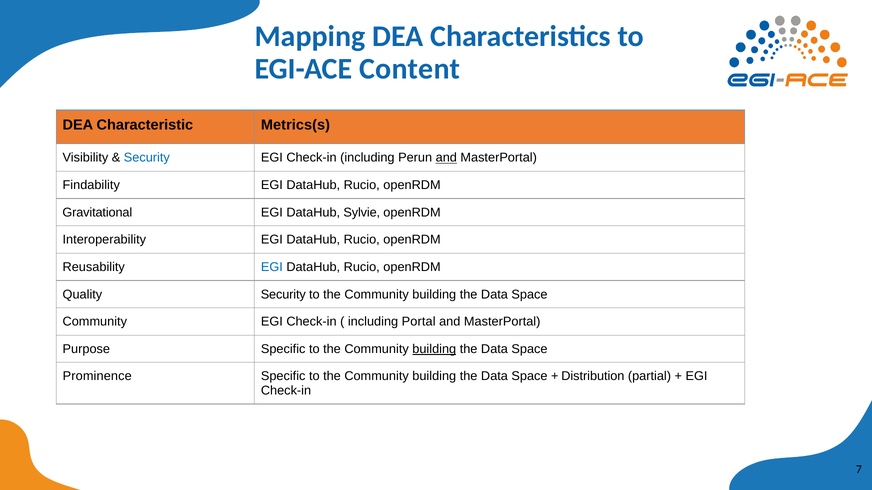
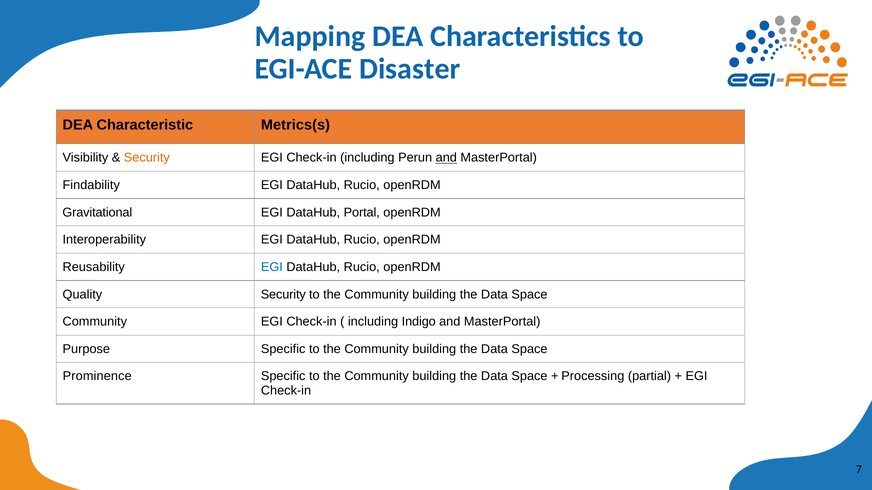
Content: Content -> Disaster
Security at (147, 158) colour: blue -> orange
Sylvie: Sylvie -> Portal
Portal: Portal -> Indigo
building at (434, 349) underline: present -> none
Distribution: Distribution -> Processing
